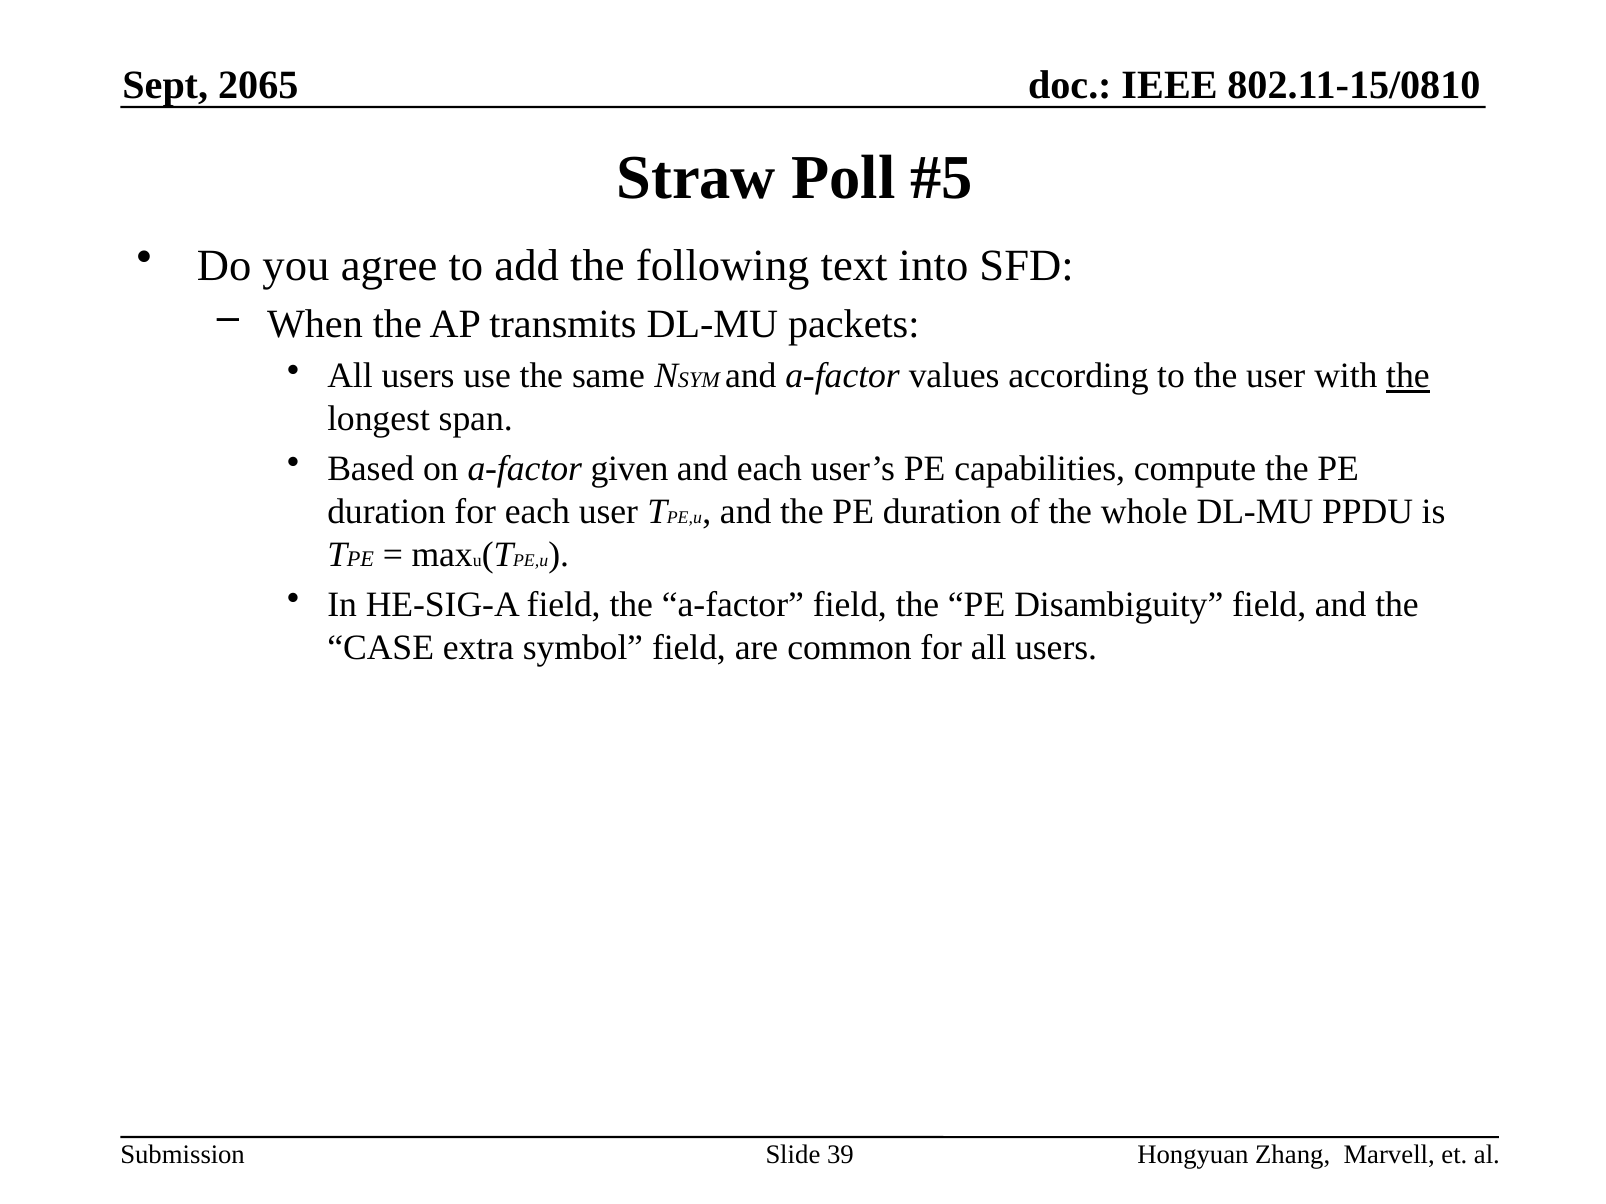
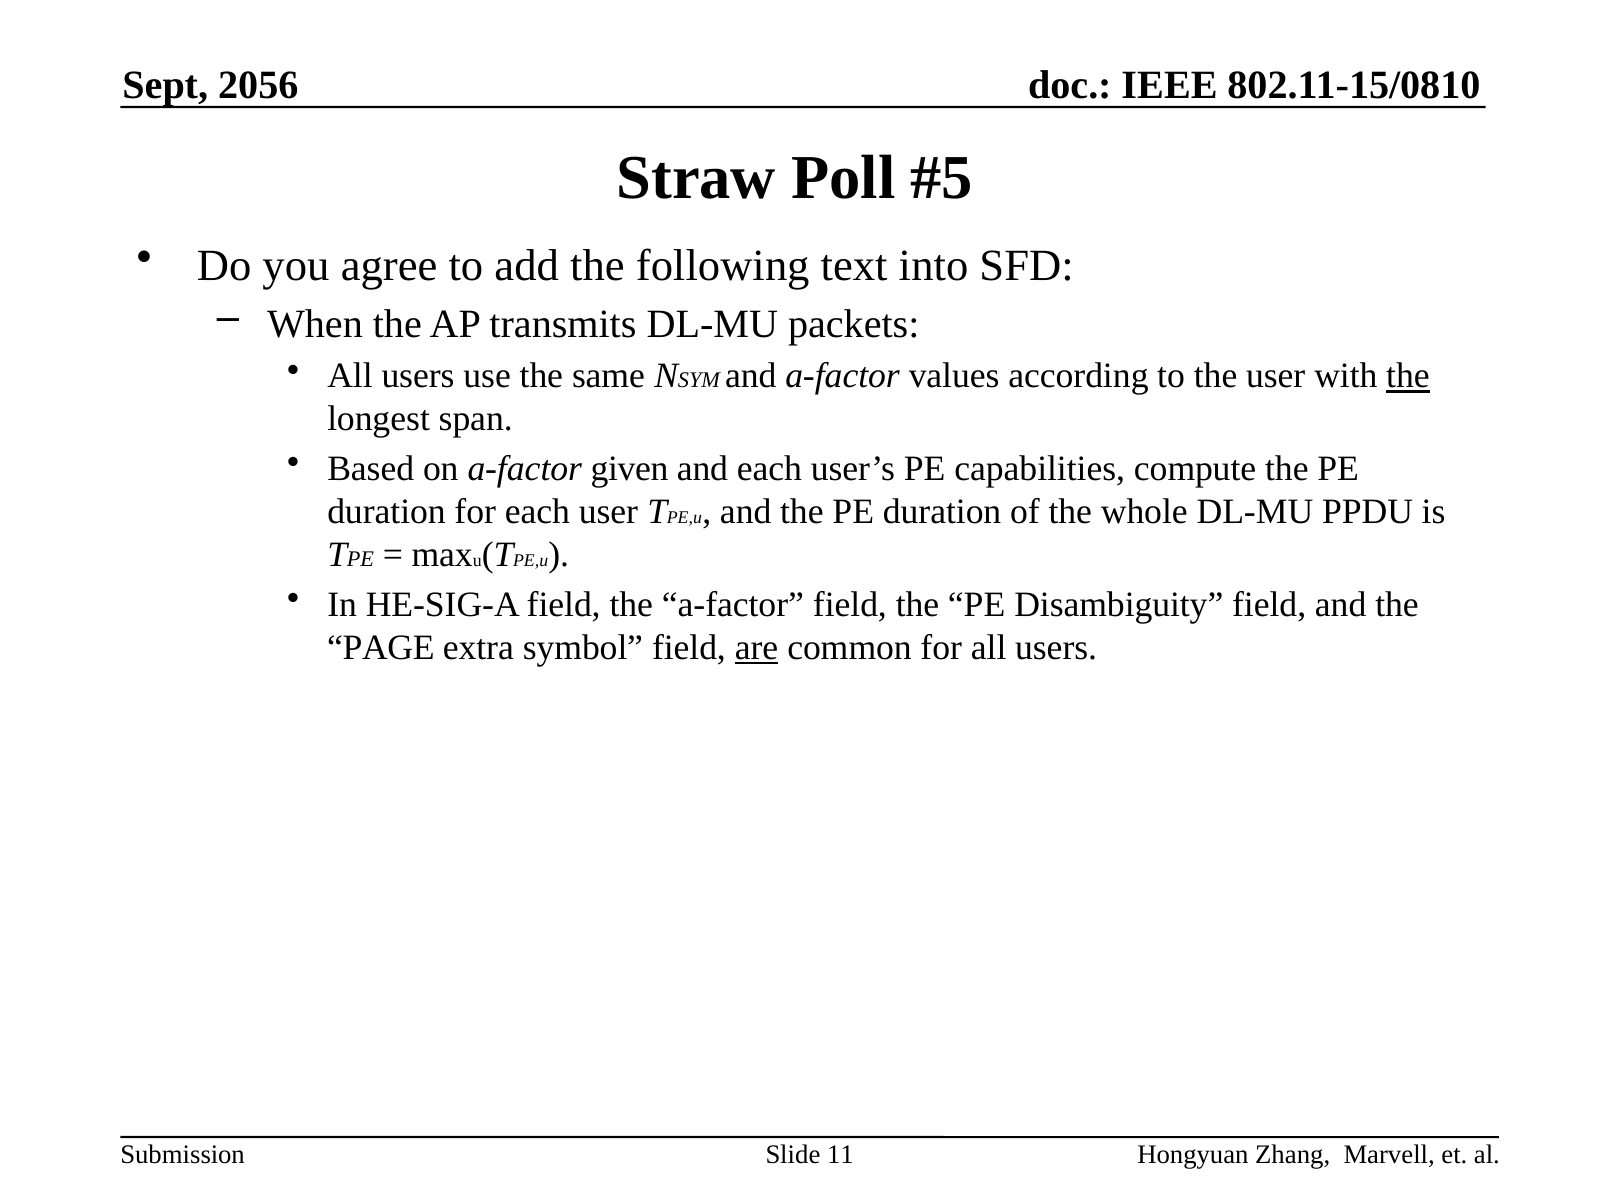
2065: 2065 -> 2056
CASE: CASE -> PAGE
are underline: none -> present
39: 39 -> 11
